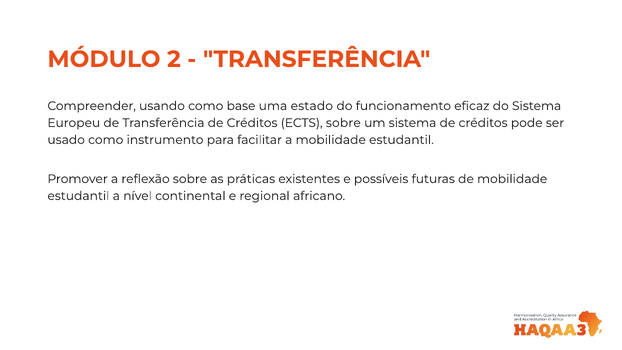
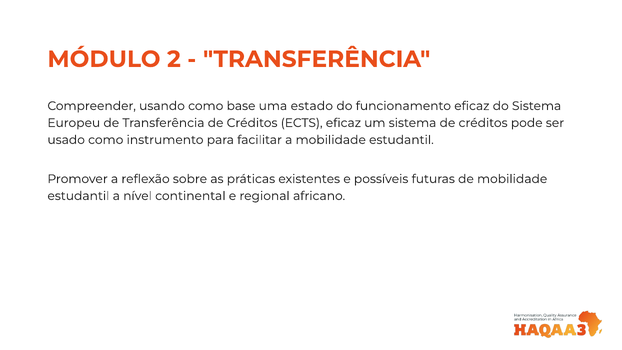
ECTS sobre: sobre -> eficaz
